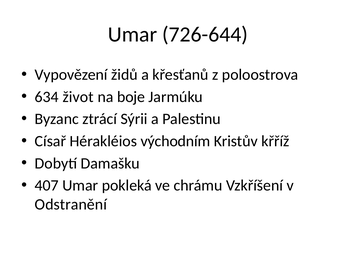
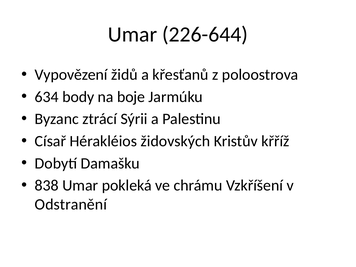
726-644: 726-644 -> 226-644
život: život -> body
východním: východním -> židovských
407: 407 -> 838
